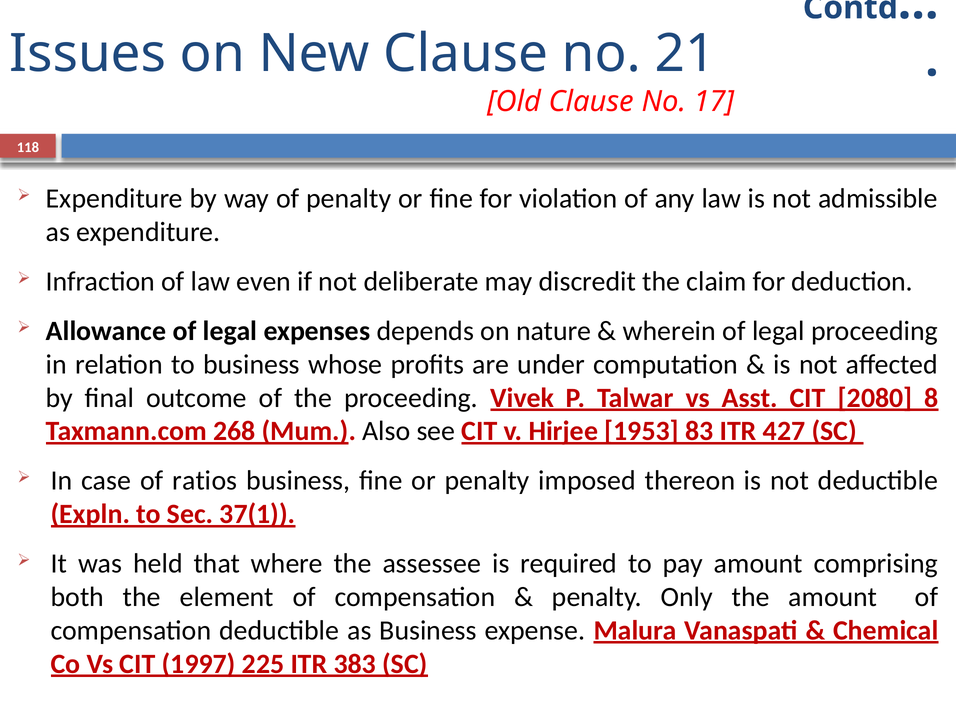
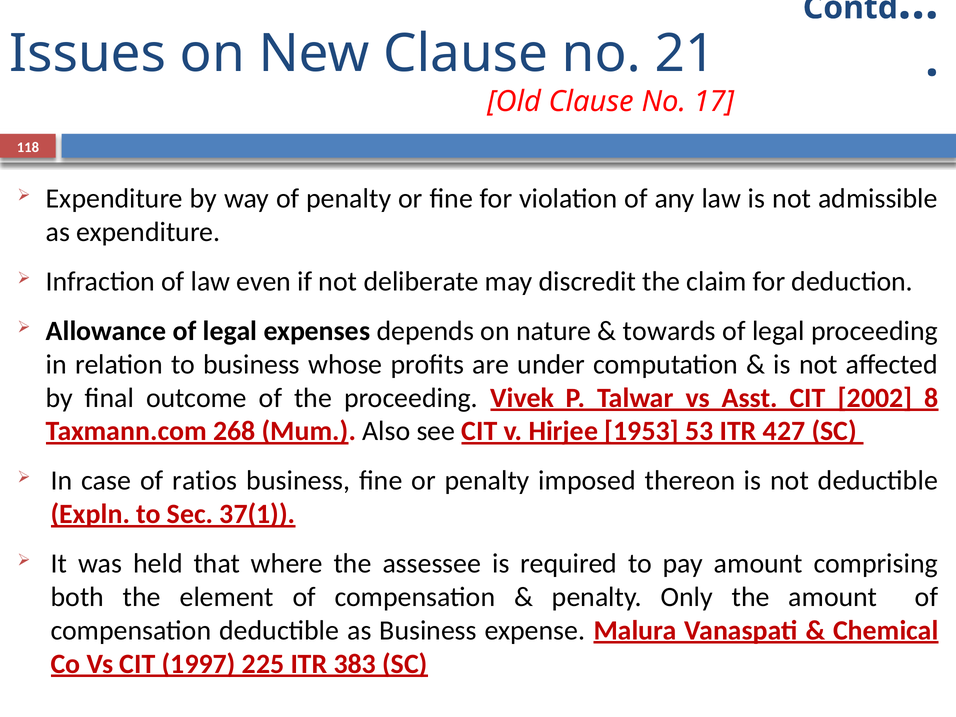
wherein: wherein -> towards
2080: 2080 -> 2002
83: 83 -> 53
